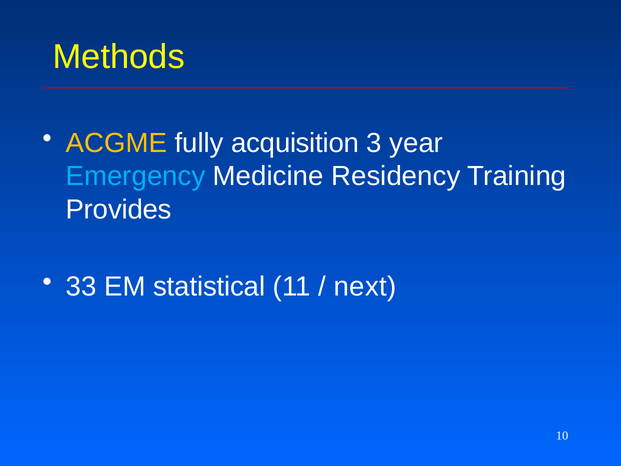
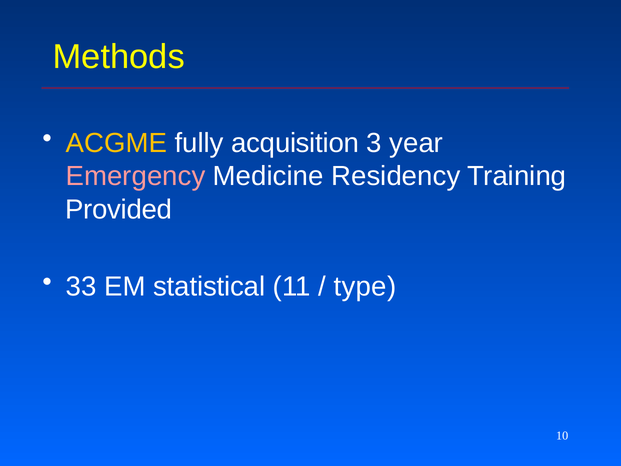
Emergency colour: light blue -> pink
Provides: Provides -> Provided
next: next -> type
